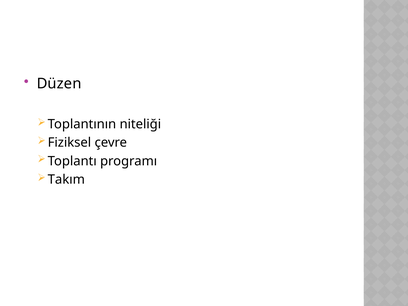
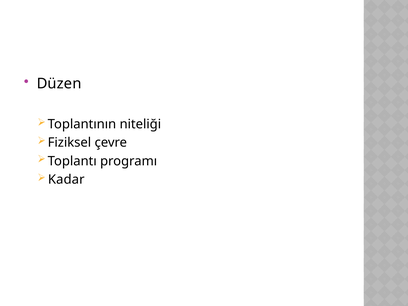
Takım: Takım -> Kadar
